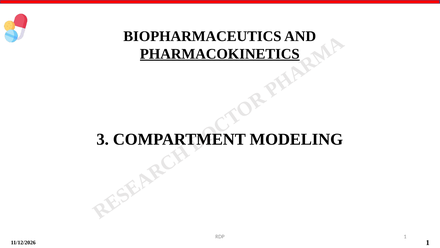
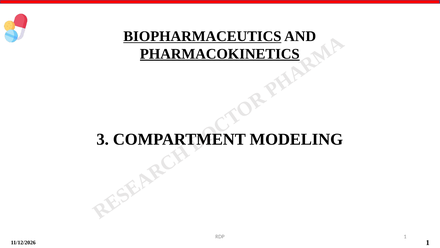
BIOPHARMACEUTICS underline: none -> present
